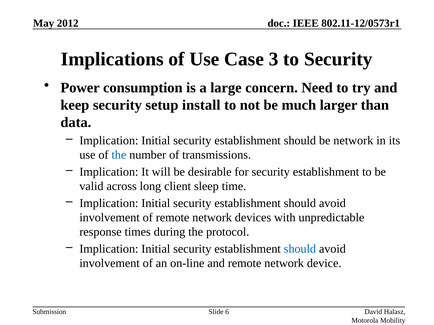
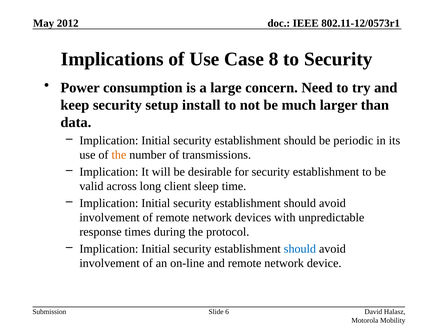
3: 3 -> 8
be network: network -> periodic
the at (119, 155) colour: blue -> orange
